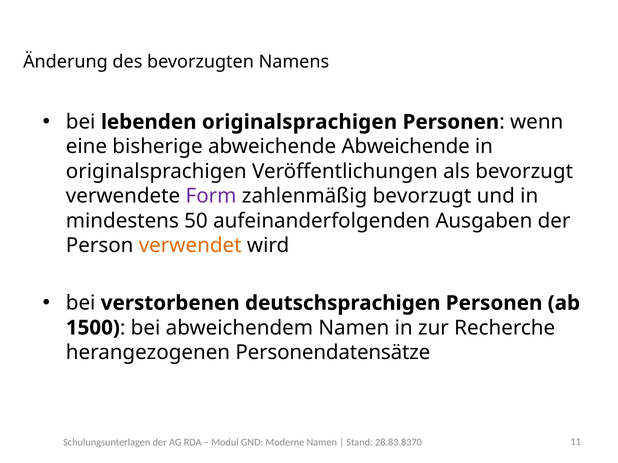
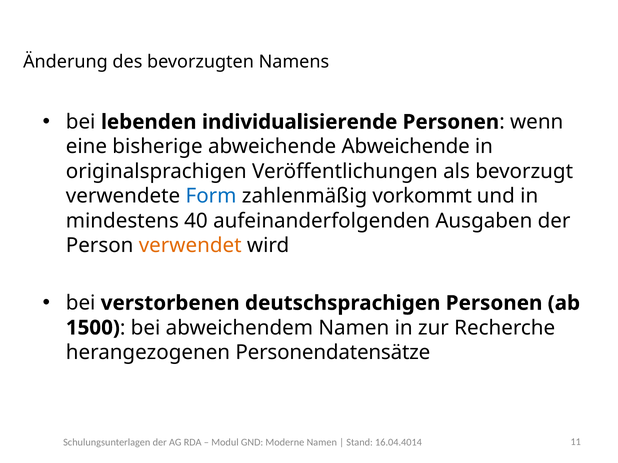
lebenden originalsprachigen: originalsprachigen -> individualisierende
Form colour: purple -> blue
zahlenmäßig bevorzugt: bevorzugt -> vorkommt
50: 50 -> 40
28.83.8370: 28.83.8370 -> 16.04.4014
